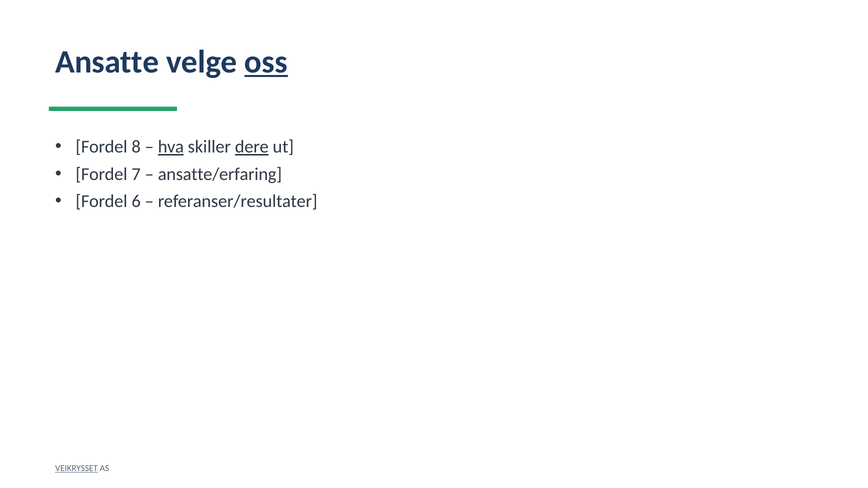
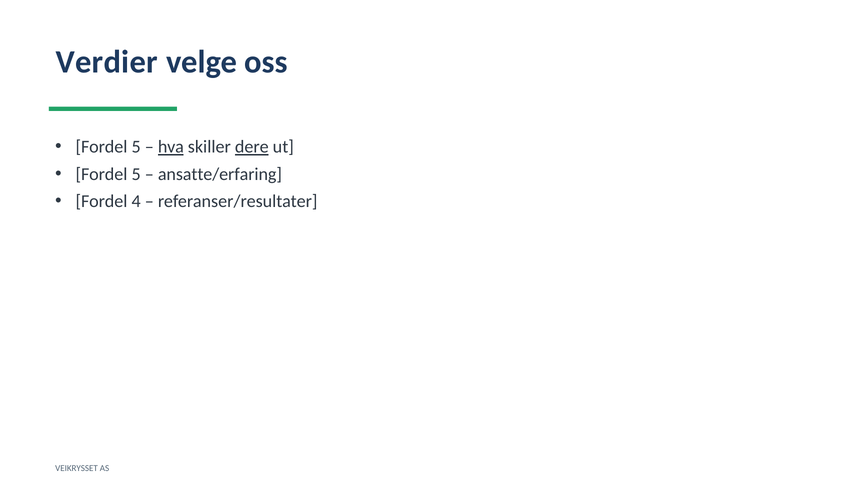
Ansatte: Ansatte -> Verdier
oss underline: present -> none
8 at (136, 147): 8 -> 5
7 at (136, 174): 7 -> 5
6: 6 -> 4
VEIKRYSSET underline: present -> none
